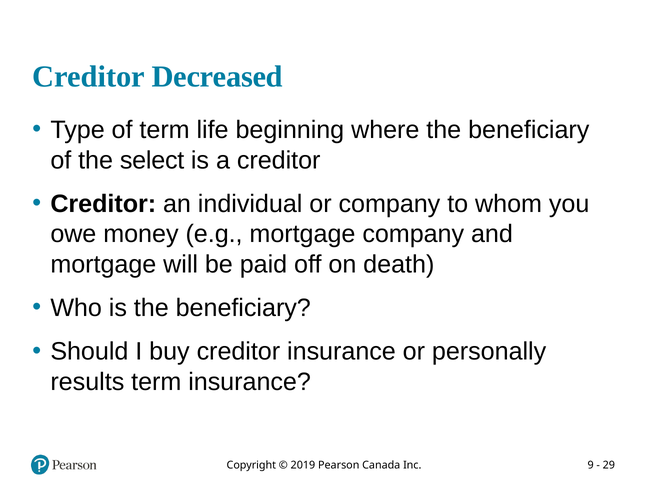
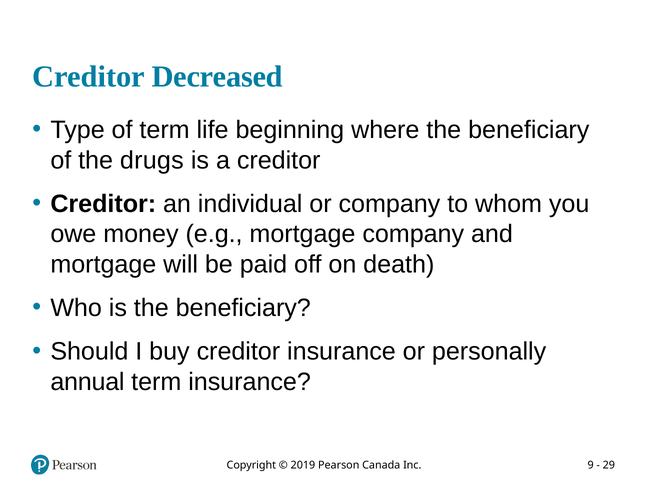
select: select -> drugs
results: results -> annual
